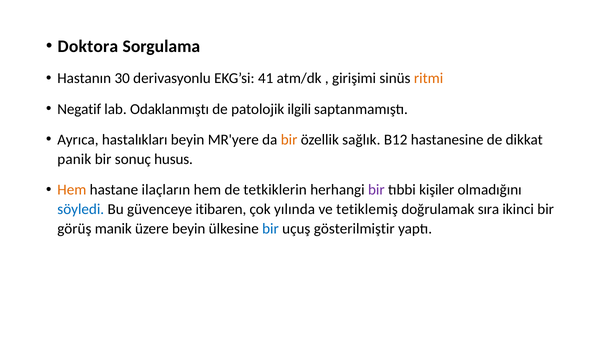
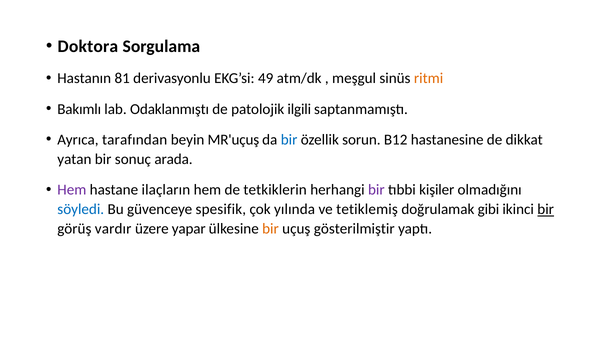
30: 30 -> 81
41: 41 -> 49
girişimi: girişimi -> meşgul
Negatif: Negatif -> Bakımlı
hastalıkları: hastalıkları -> tarafından
MR'yere: MR'yere -> MR'uçuş
bir at (289, 140) colour: orange -> blue
sağlık: sağlık -> sorun
panik: panik -> yatan
husus: husus -> arada
Hem at (72, 190) colour: orange -> purple
itibaren: itibaren -> spesifik
sıra: sıra -> gibi
bir at (546, 209) underline: none -> present
manik: manik -> vardır
üzere beyin: beyin -> yapar
bir at (270, 229) colour: blue -> orange
